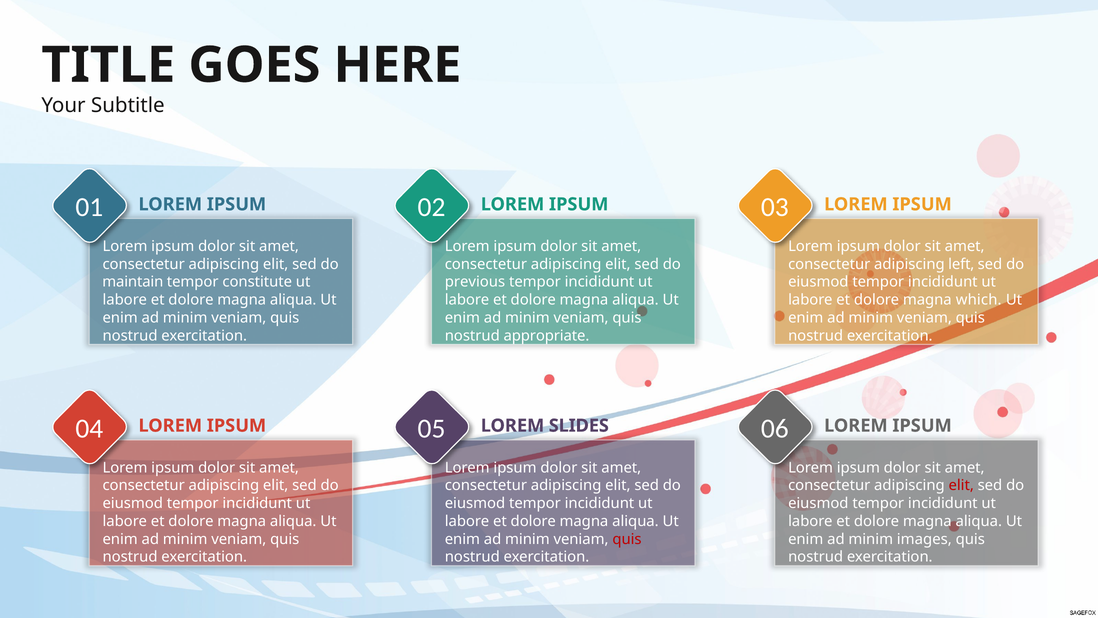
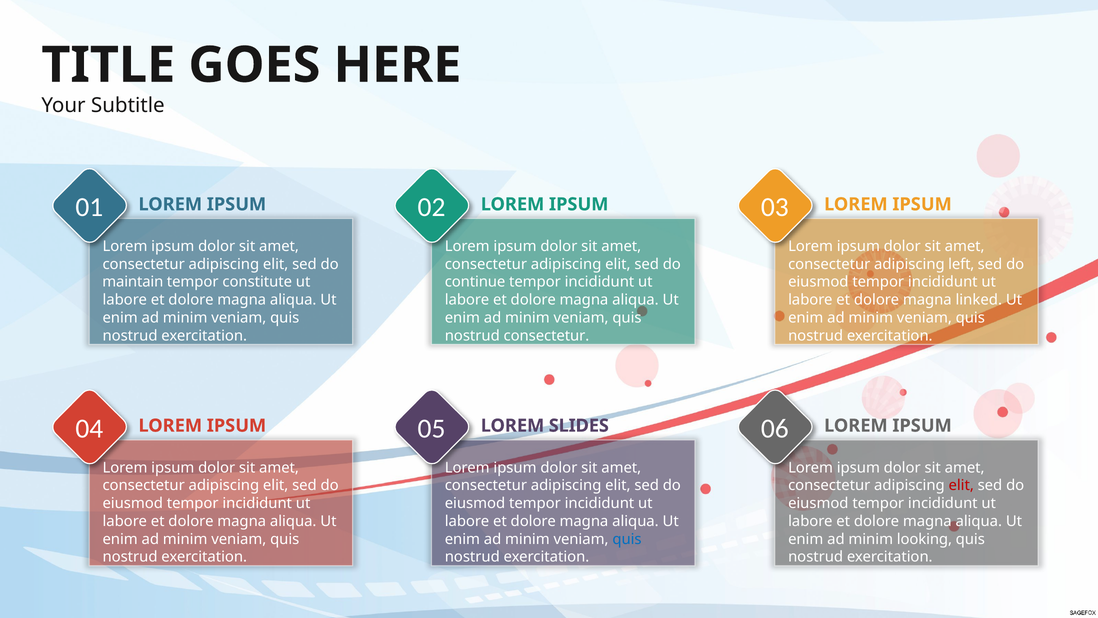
previous: previous -> continue
which: which -> linked
nostrud appropriate: appropriate -> consectetur
quis at (627, 539) colour: red -> blue
images: images -> looking
